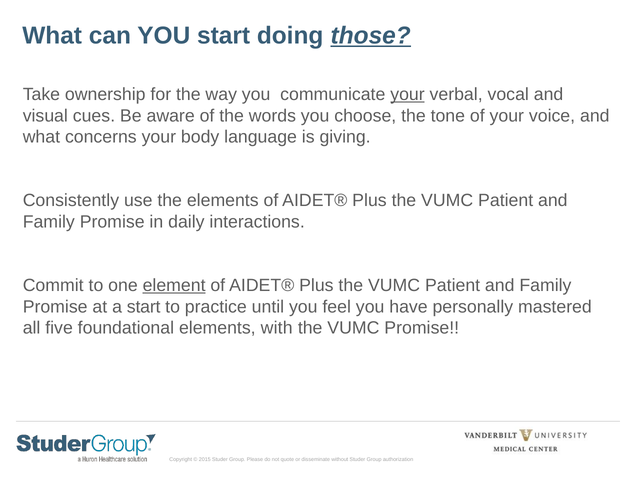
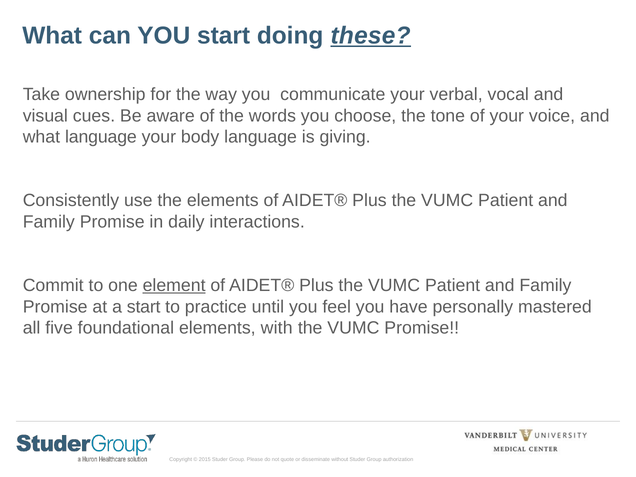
those: those -> these
your at (407, 94) underline: present -> none
what concerns: concerns -> language
